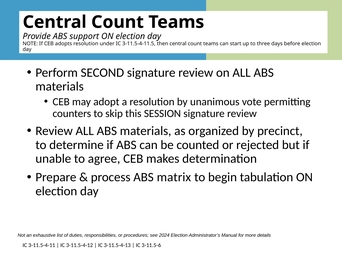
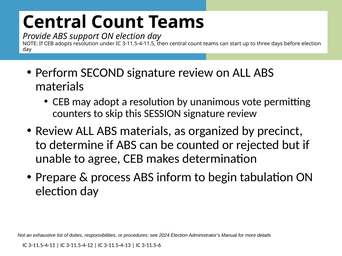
matrix: matrix -> inform
